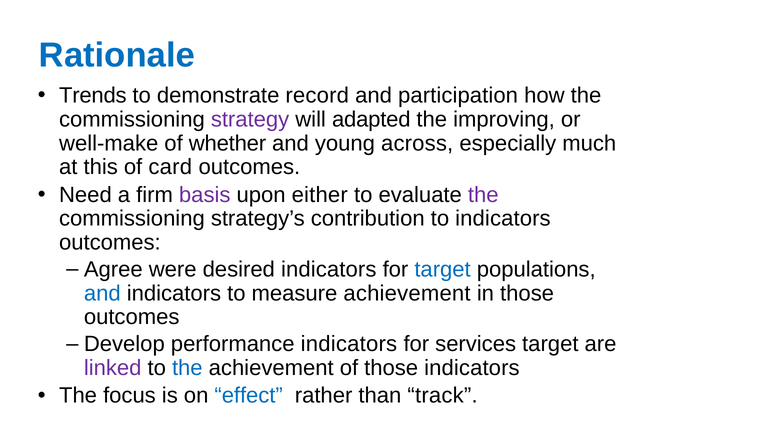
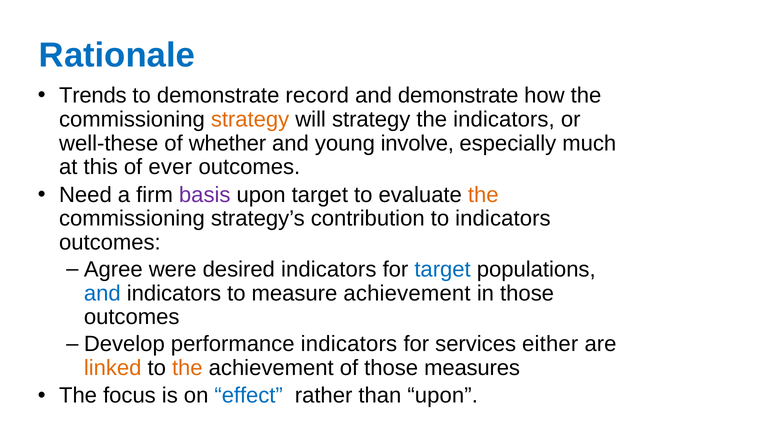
and participation: participation -> demonstrate
strategy at (250, 119) colour: purple -> orange
will adapted: adapted -> strategy
the improving: improving -> indicators
well-make: well-make -> well-these
across: across -> involve
card: card -> ever
upon either: either -> target
the at (483, 195) colour: purple -> orange
services target: target -> either
linked colour: purple -> orange
the at (187, 368) colour: blue -> orange
those indicators: indicators -> measures
than track: track -> upon
